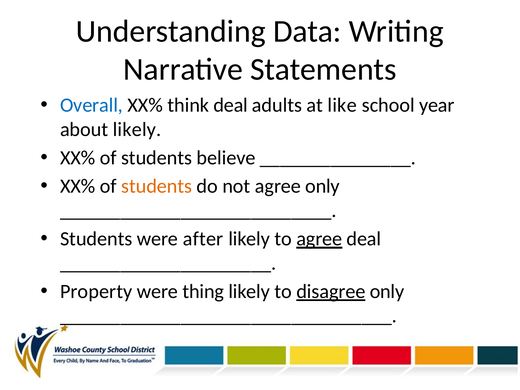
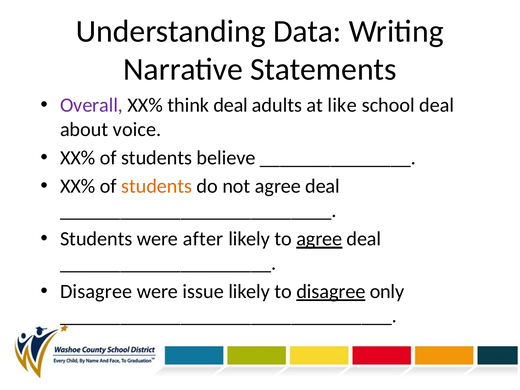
Overall colour: blue -> purple
school year: year -> deal
about likely: likely -> voice
not agree only: only -> deal
Property at (96, 291): Property -> Disagree
thing: thing -> issue
